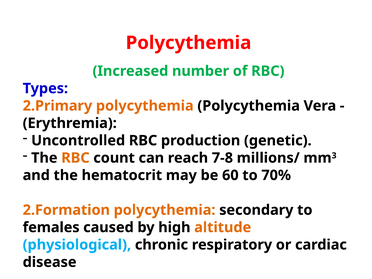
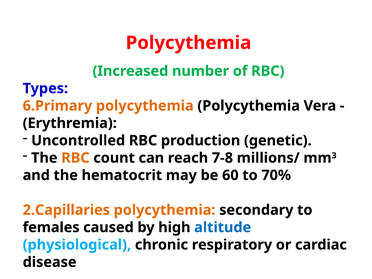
2.Primary: 2.Primary -> 6.Primary
2.Formation: 2.Formation -> 2.Capillaries
altitude colour: orange -> blue
